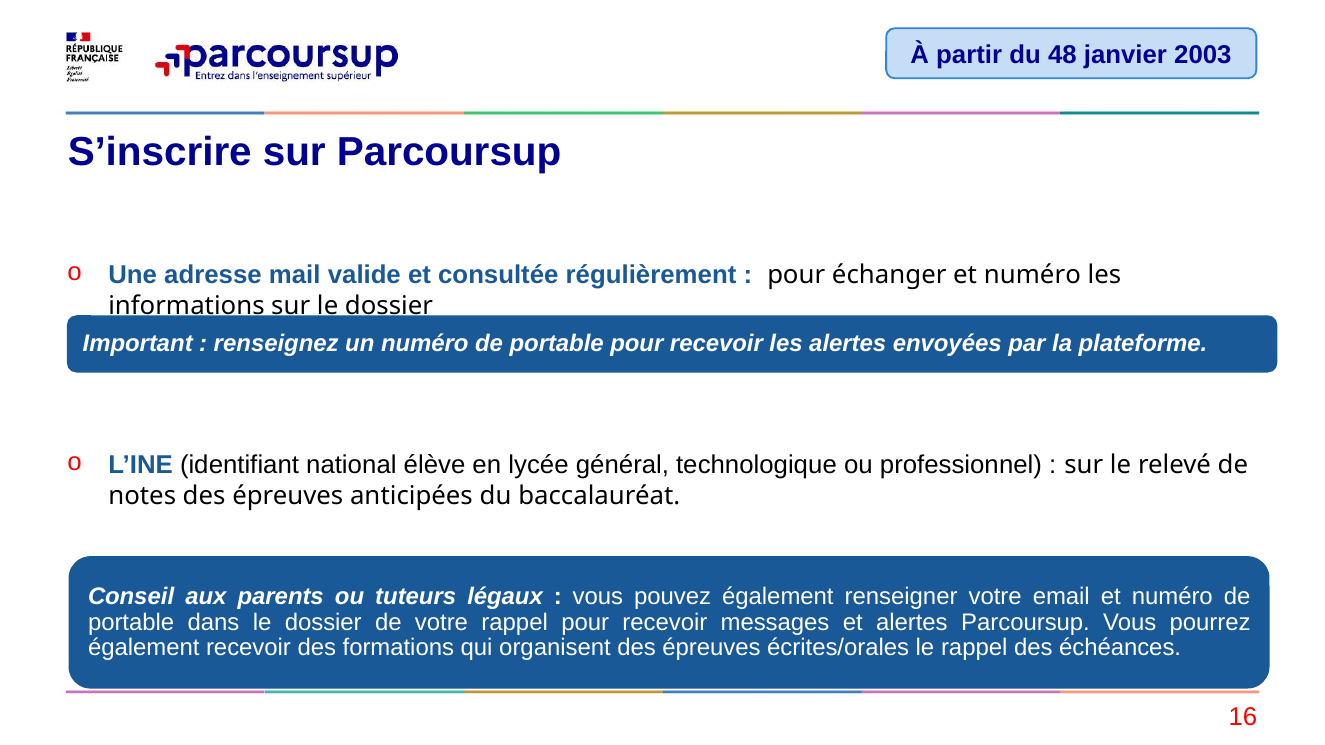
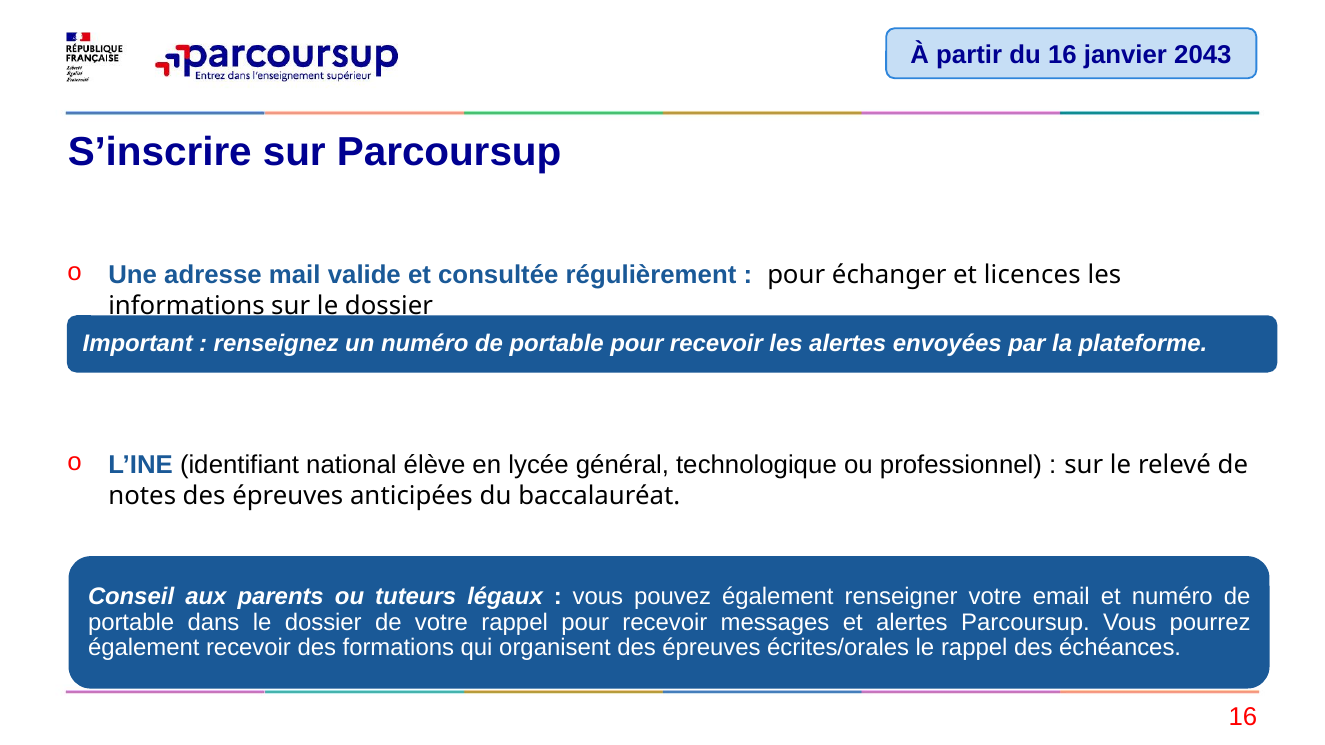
du 48: 48 -> 16
2003: 2003 -> 2043
échanger et numéro: numéro -> licences
